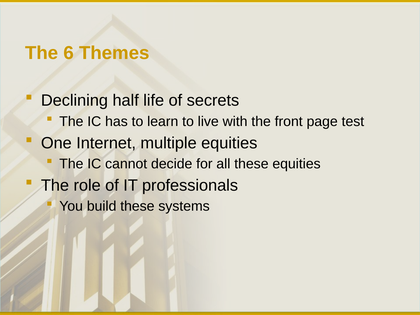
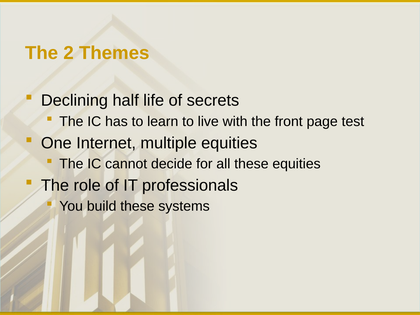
6: 6 -> 2
